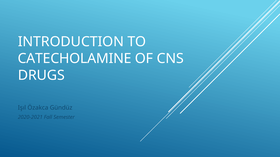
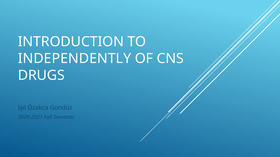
CATECHOLAMINE: CATECHOLAMINE -> INDEPENDENTLY
